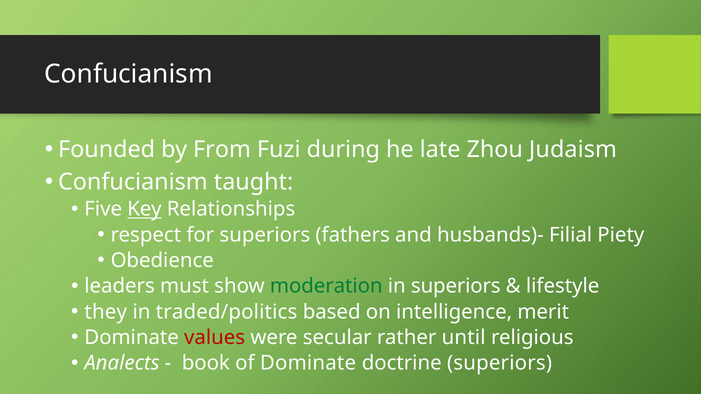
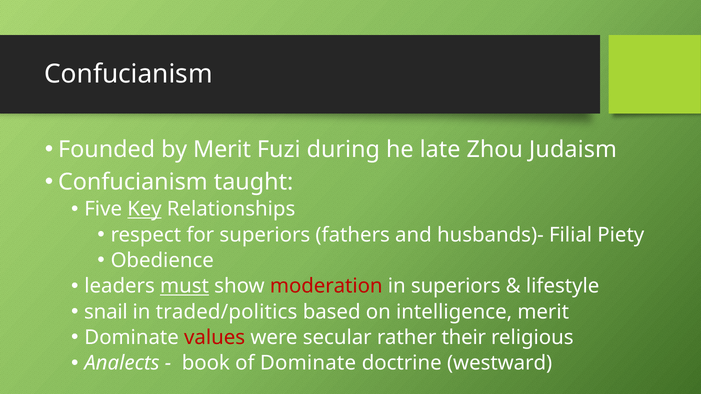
by From: From -> Merit
must underline: none -> present
moderation colour: green -> red
they: they -> snail
until: until -> their
doctrine superiors: superiors -> westward
